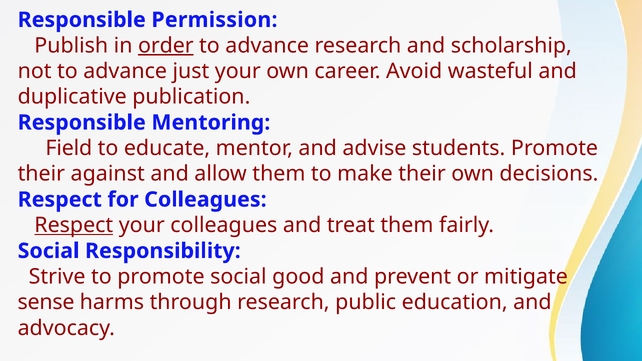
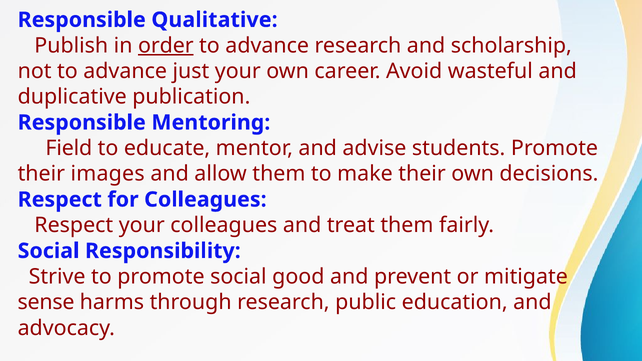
Permission: Permission -> Qualitative
against: against -> images
Respect at (74, 225) underline: present -> none
